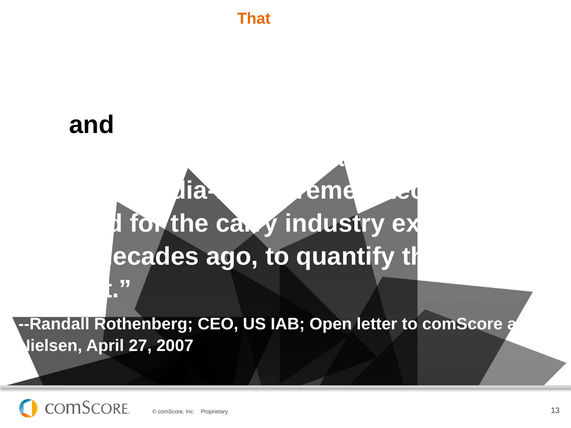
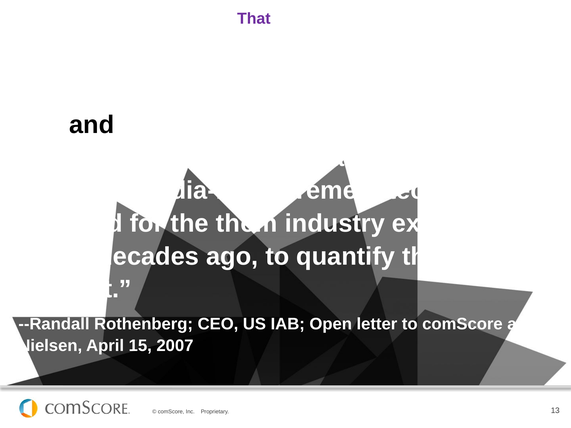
That at (254, 19) colour: orange -> purple
carry: carry -> them
27: 27 -> 15
